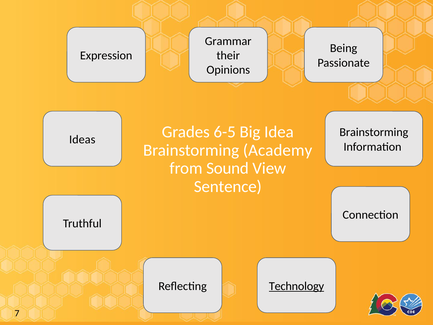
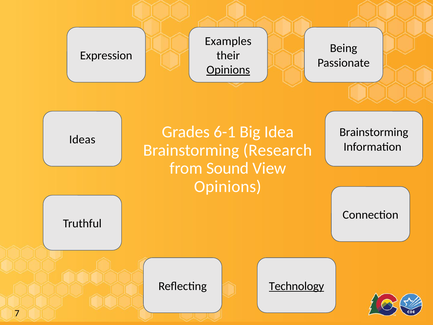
Grammar: Grammar -> Examples
Opinions at (228, 70) underline: none -> present
6-5: 6-5 -> 6-1
Academy: Academy -> Research
Sentence at (228, 186): Sentence -> Opinions
